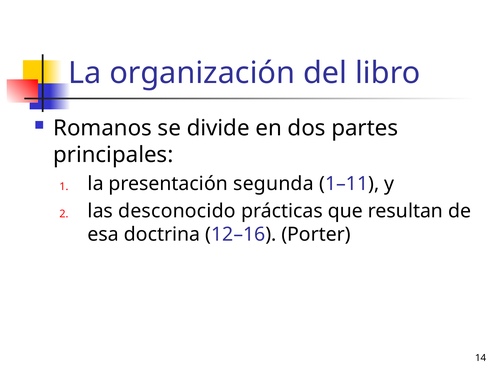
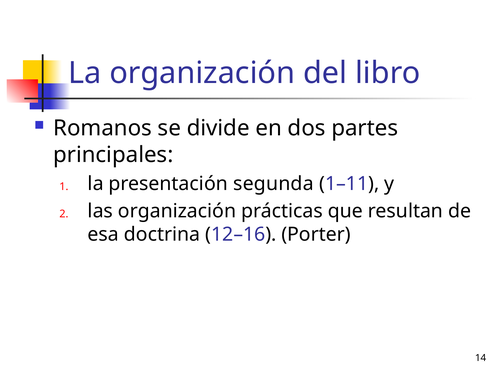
las desconocido: desconocido -> organización
